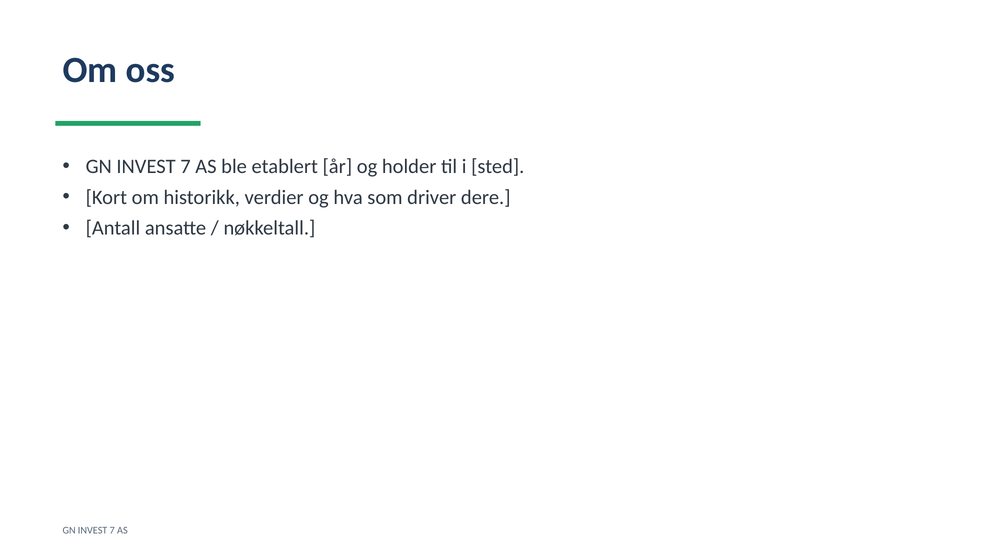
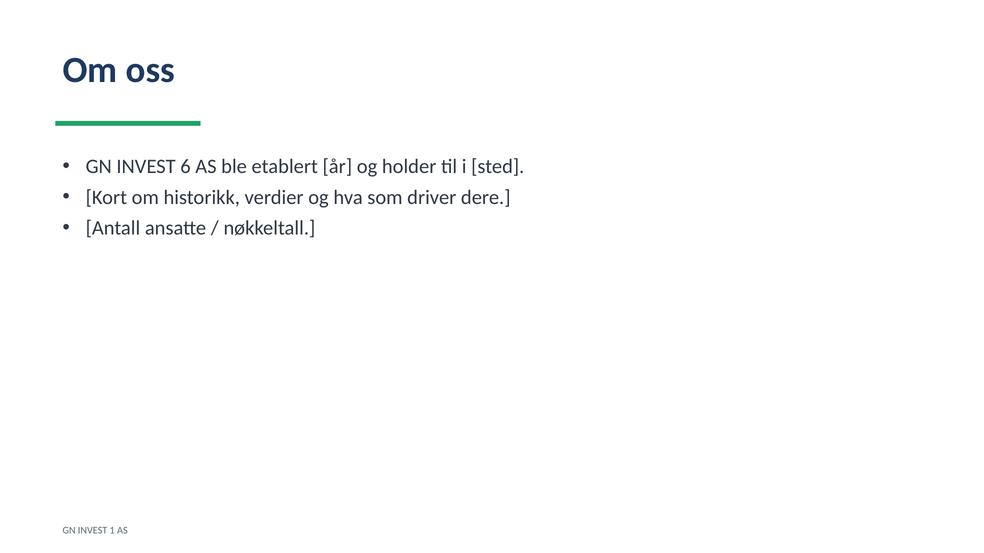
7 at (186, 167): 7 -> 6
7 at (112, 531): 7 -> 1
